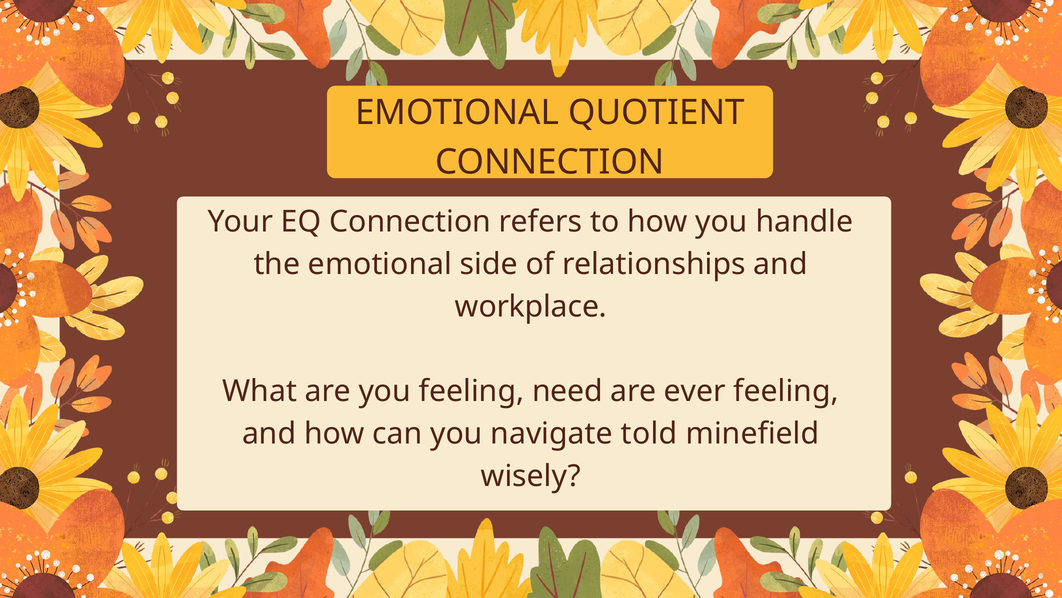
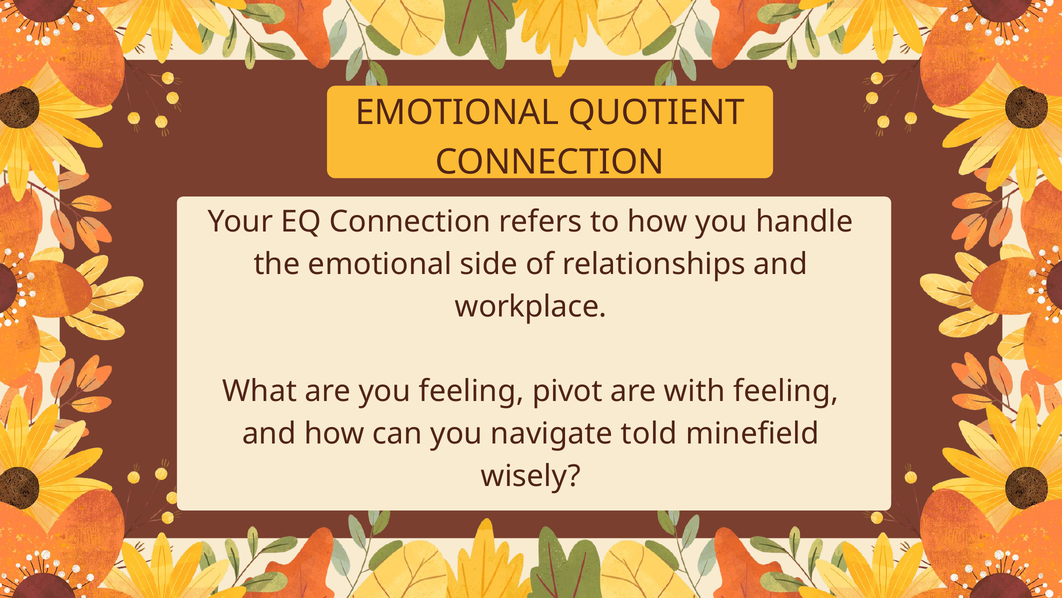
need: need -> pivot
ever: ever -> with
